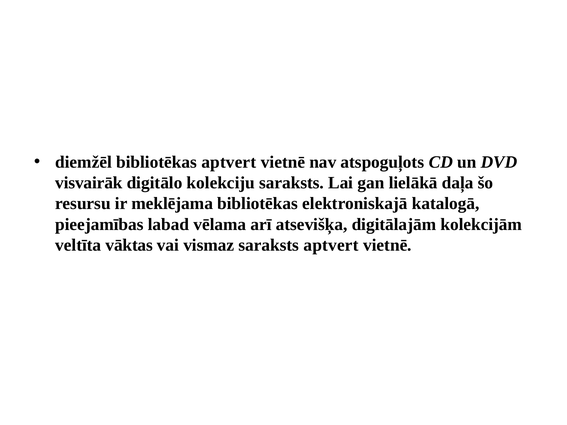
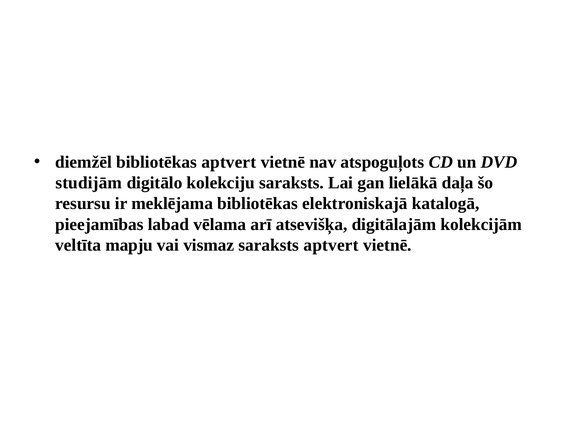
visvairāk: visvairāk -> studijām
vāktas: vāktas -> mapju
